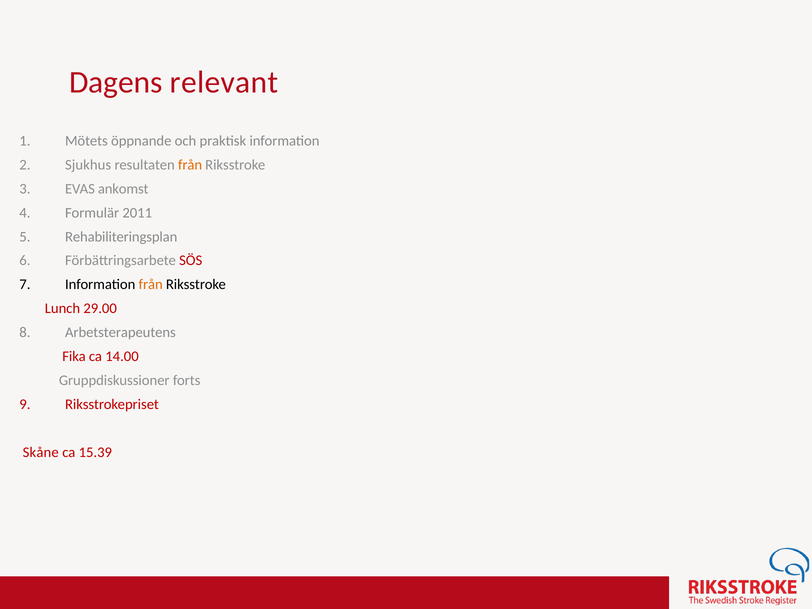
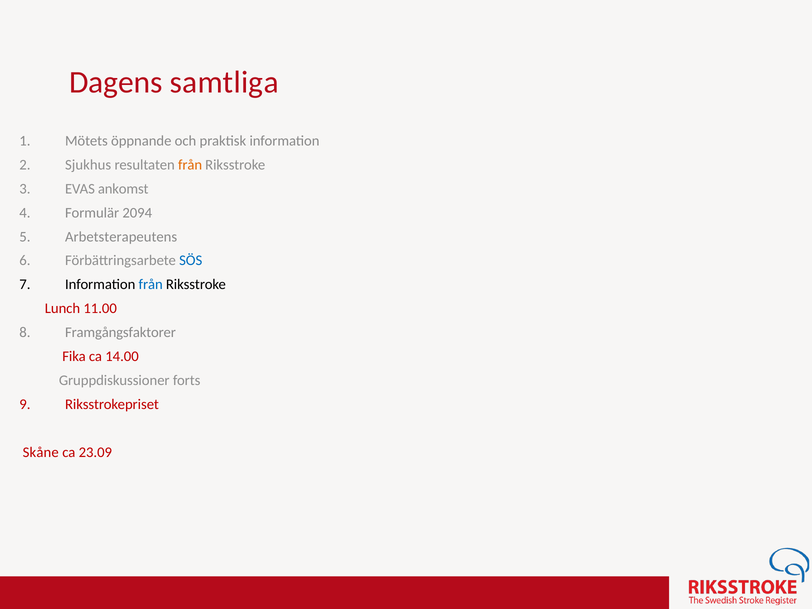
relevant: relevant -> samtliga
2011: 2011 -> 2094
Rehabiliteringsplan: Rehabiliteringsplan -> Arbetsterapeutens
SÖS colour: red -> blue
från at (151, 285) colour: orange -> blue
29.00: 29.00 -> 11.00
Arbetsterapeutens: Arbetsterapeutens -> Framgångsfaktorer
15.39: 15.39 -> 23.09
